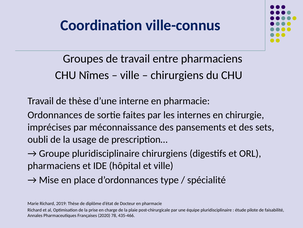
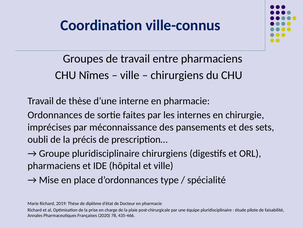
usage: usage -> précis
